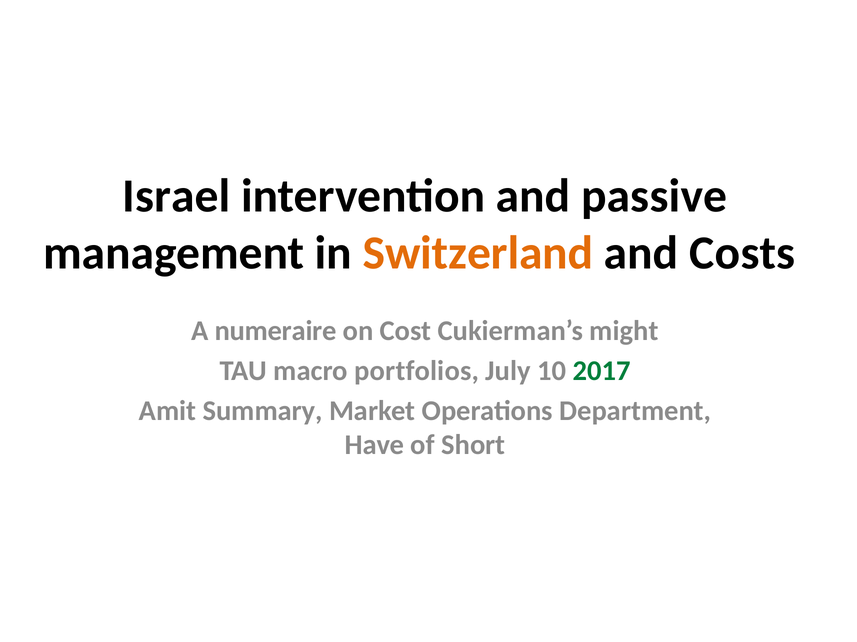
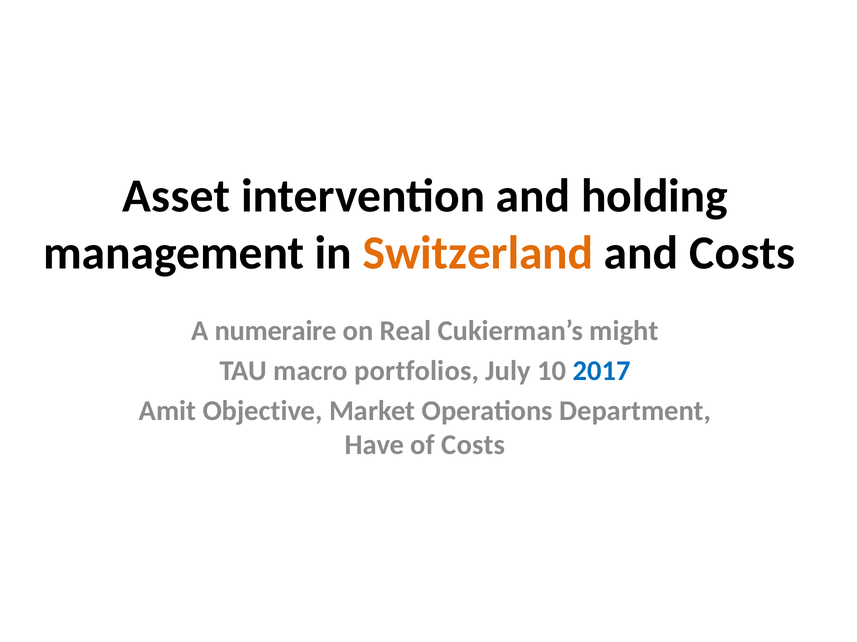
Israel: Israel -> Asset
passive: passive -> holding
Cost: Cost -> Real
2017 colour: green -> blue
Summary: Summary -> Objective
of Short: Short -> Costs
